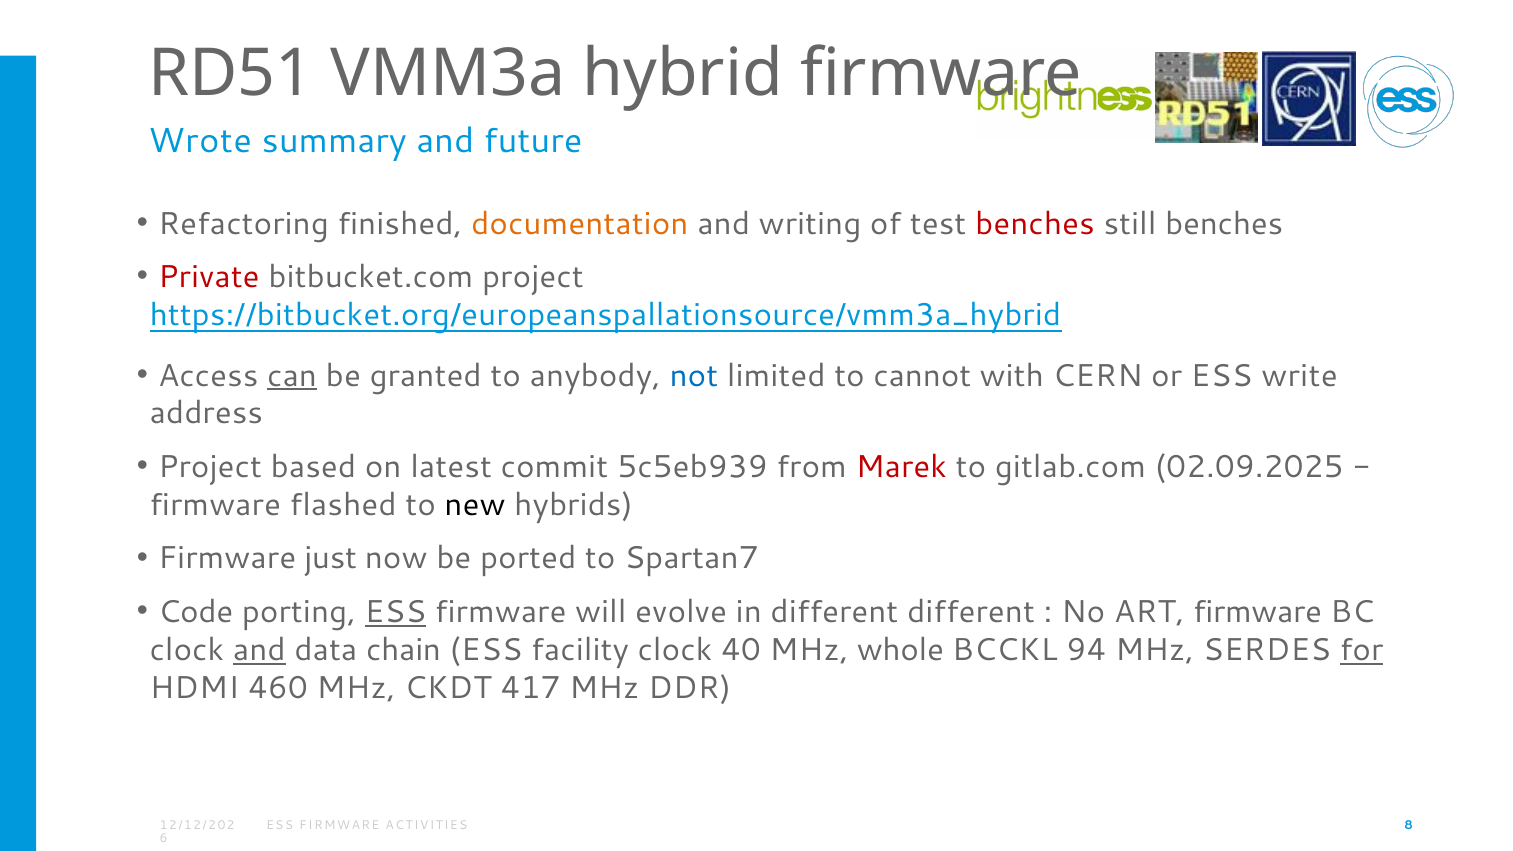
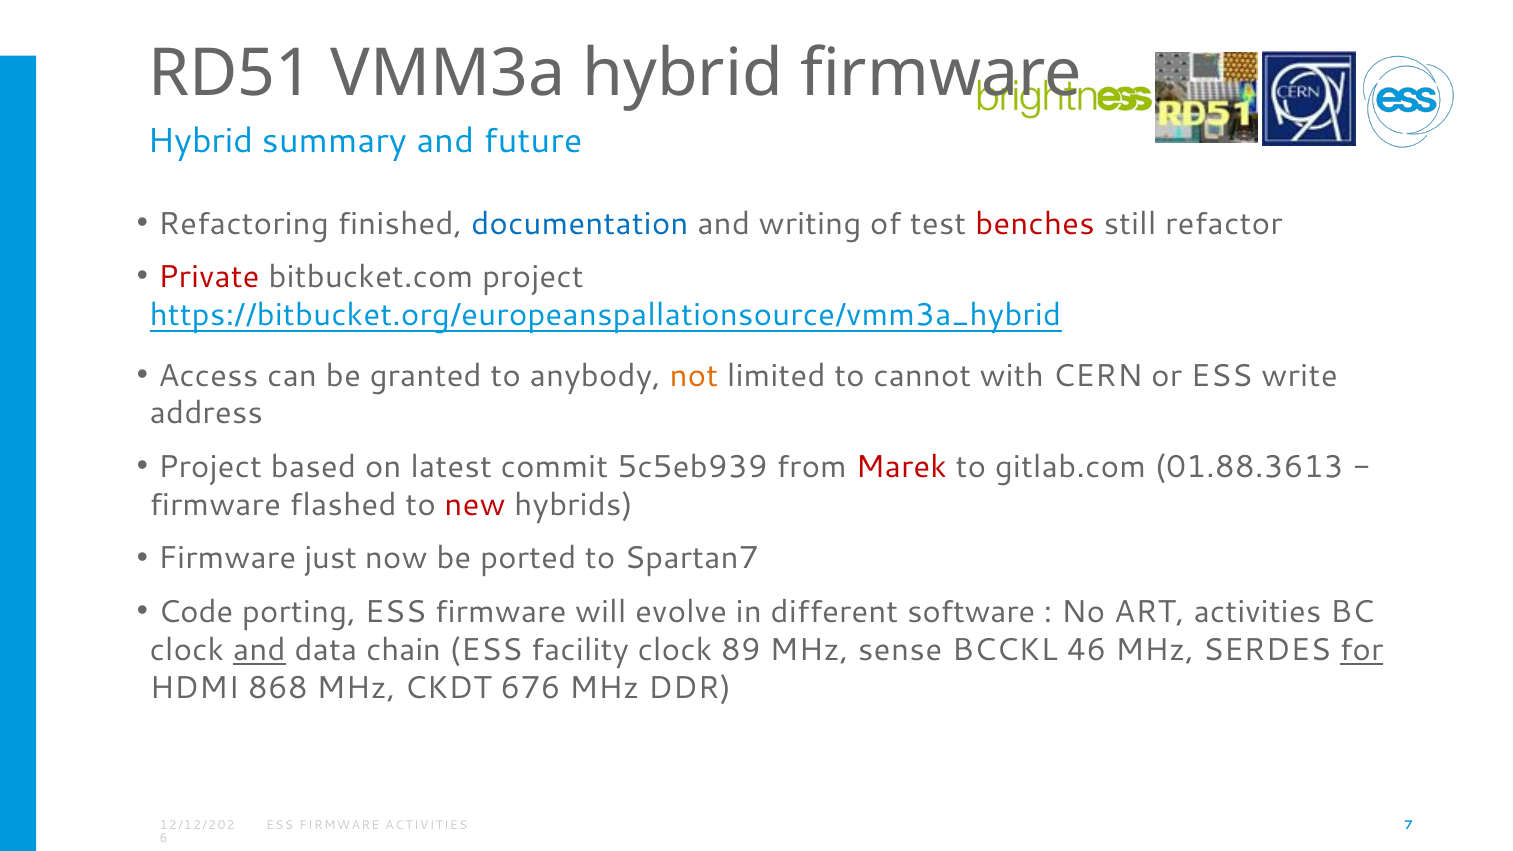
Wrote at (200, 141): Wrote -> Hybrid
documentation colour: orange -> blue
still benches: benches -> refactor
can underline: present -> none
not colour: blue -> orange
02.09.2025: 02.09.2025 -> 01.88.3613
new colour: black -> red
ESS at (395, 612) underline: present -> none
different different: different -> software
ART firmware: firmware -> activities
40: 40 -> 89
whole: whole -> sense
94: 94 -> 46
460: 460 -> 868
417: 417 -> 676
8: 8 -> 7
